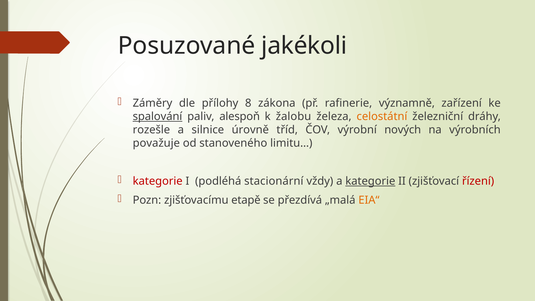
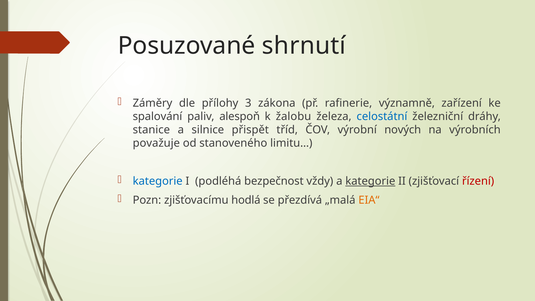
jakékoli: jakékoli -> shrnutí
8: 8 -> 3
spalování underline: present -> none
celostátní colour: orange -> blue
rozešle: rozešle -> stanice
úrovně: úrovně -> přispět
kategorie at (158, 181) colour: red -> blue
stacionární: stacionární -> bezpečnost
etapě: etapě -> hodlá
